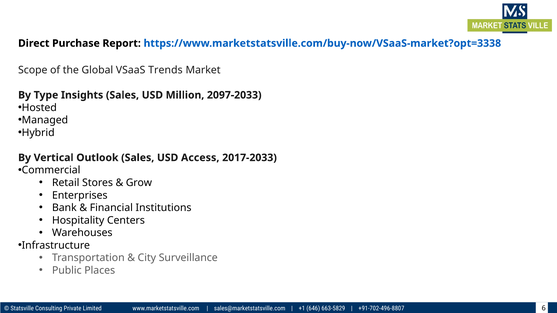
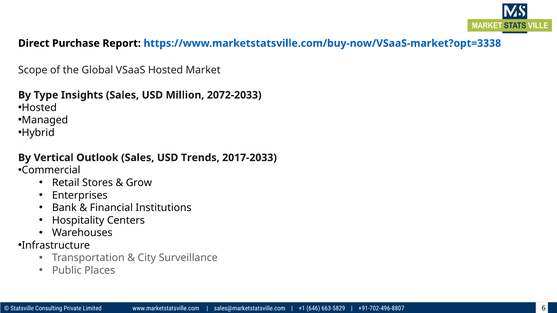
VSaaS Trends: Trends -> Hosted
2097-2033: 2097-2033 -> 2072-2033
Access: Access -> Trends
